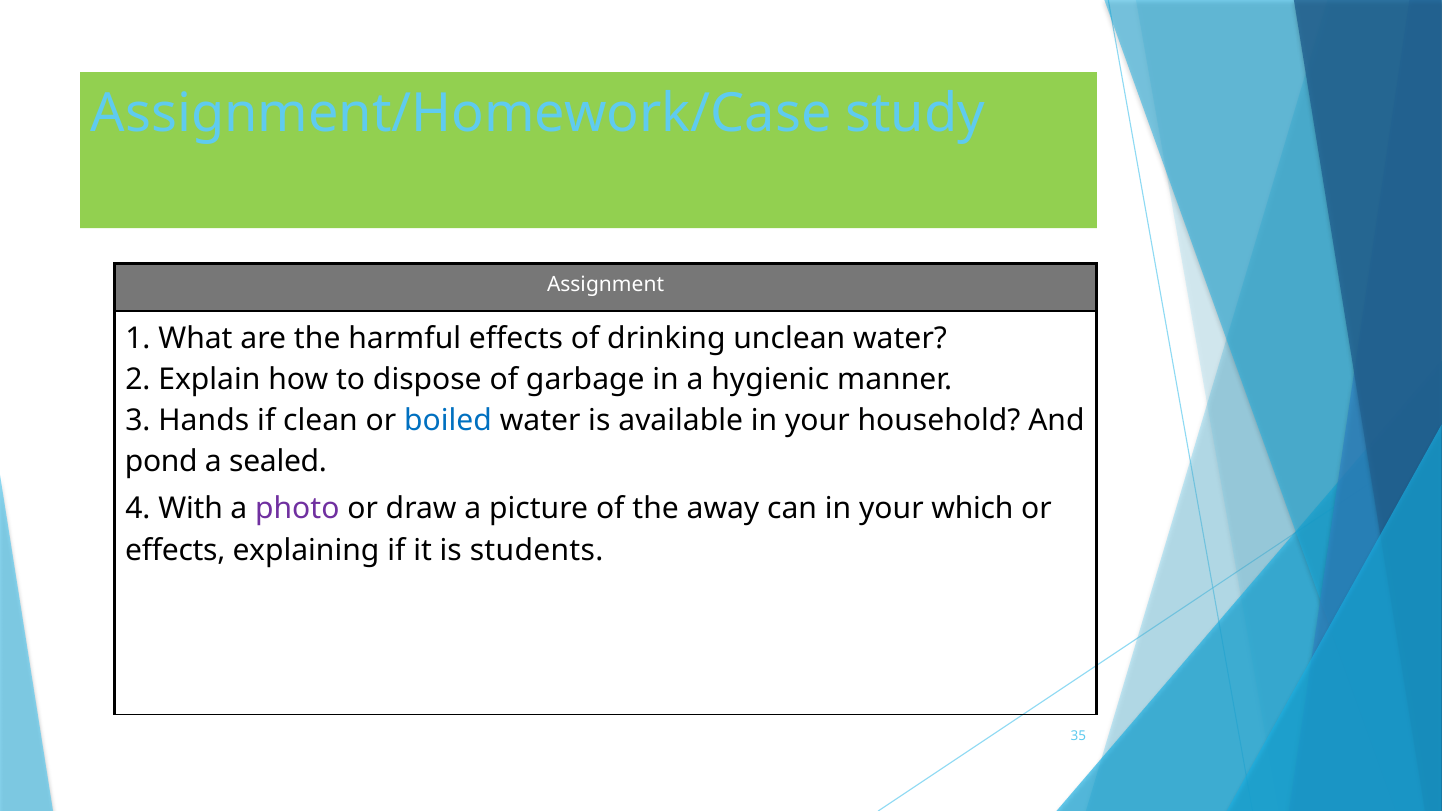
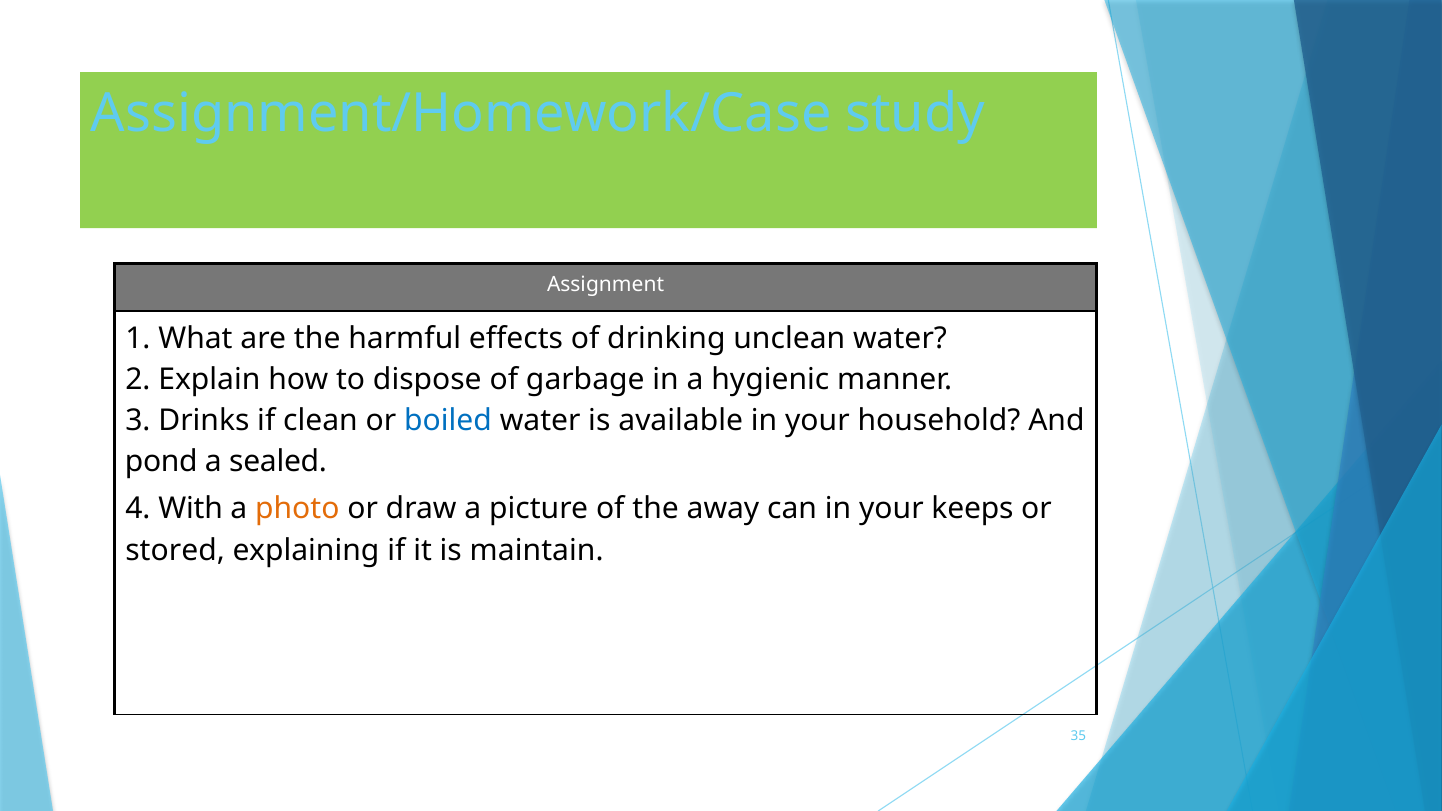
Hands: Hands -> Drinks
photo colour: purple -> orange
which: which -> keeps
effects at (175, 550): effects -> stored
students: students -> maintain
